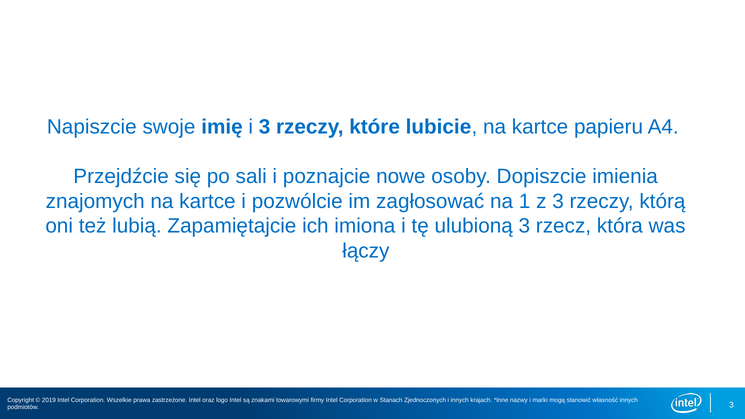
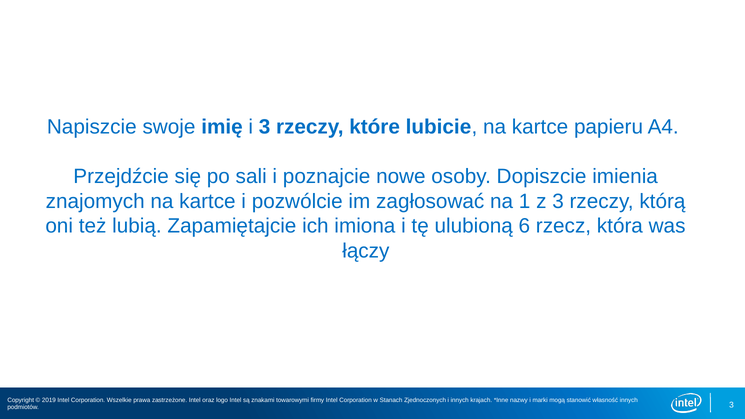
ulubioną 3: 3 -> 6
